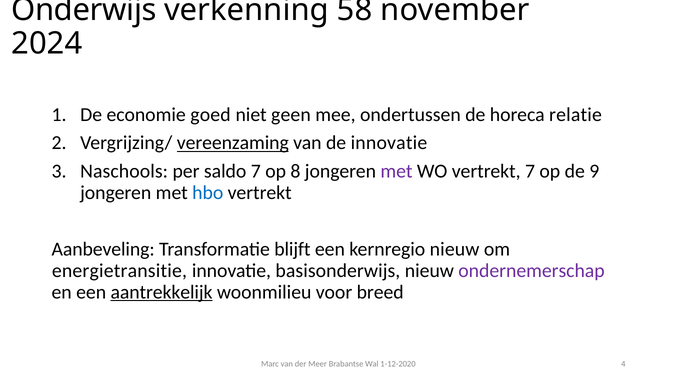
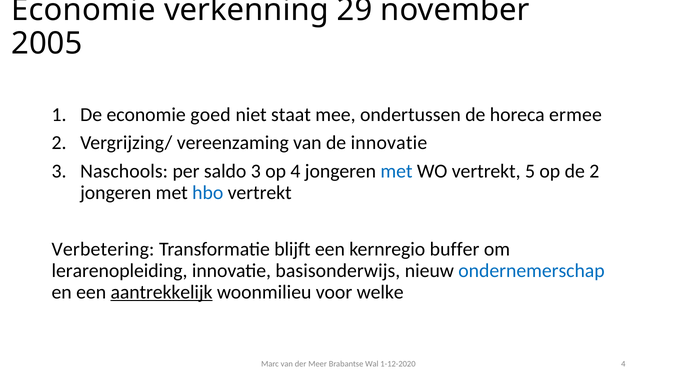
Onderwijs at (84, 10): Onderwijs -> Economie
58: 58 -> 29
2024: 2024 -> 2005
geen: geen -> staat
relatie: relatie -> ermee
vereenzaming underline: present -> none
saldo 7: 7 -> 3
op 8: 8 -> 4
met at (397, 171) colour: purple -> blue
vertrekt 7: 7 -> 5
de 9: 9 -> 2
Aanbeveling: Aanbeveling -> Verbetering
kernregio nieuw: nieuw -> buffer
energietransitie: energietransitie -> lerarenopleiding
ondernemerschap colour: purple -> blue
breed: breed -> welke
